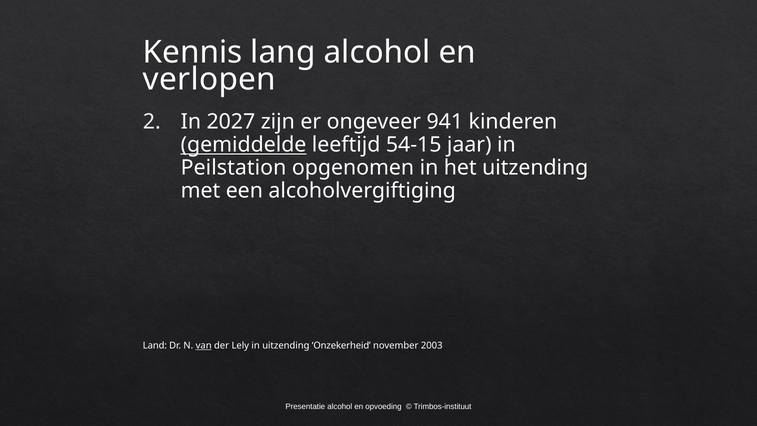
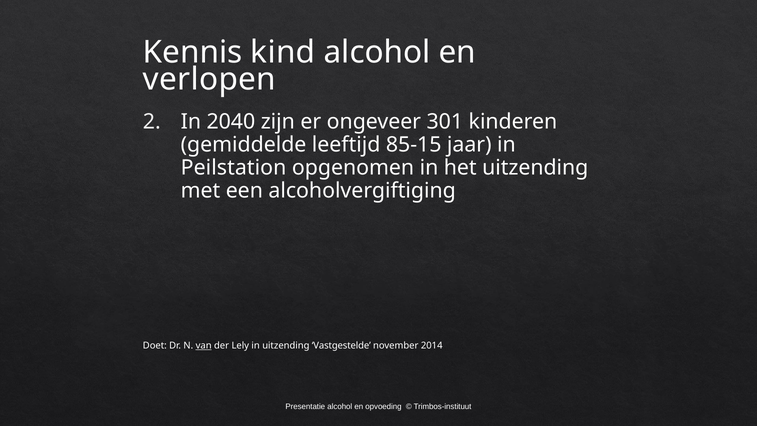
lang: lang -> kind
2027: 2027 -> 2040
941: 941 -> 301
gemiddelde underline: present -> none
54-15: 54-15 -> 85-15
Land: Land -> Doet
Onzekerheid: Onzekerheid -> Vastgestelde
2003: 2003 -> 2014
